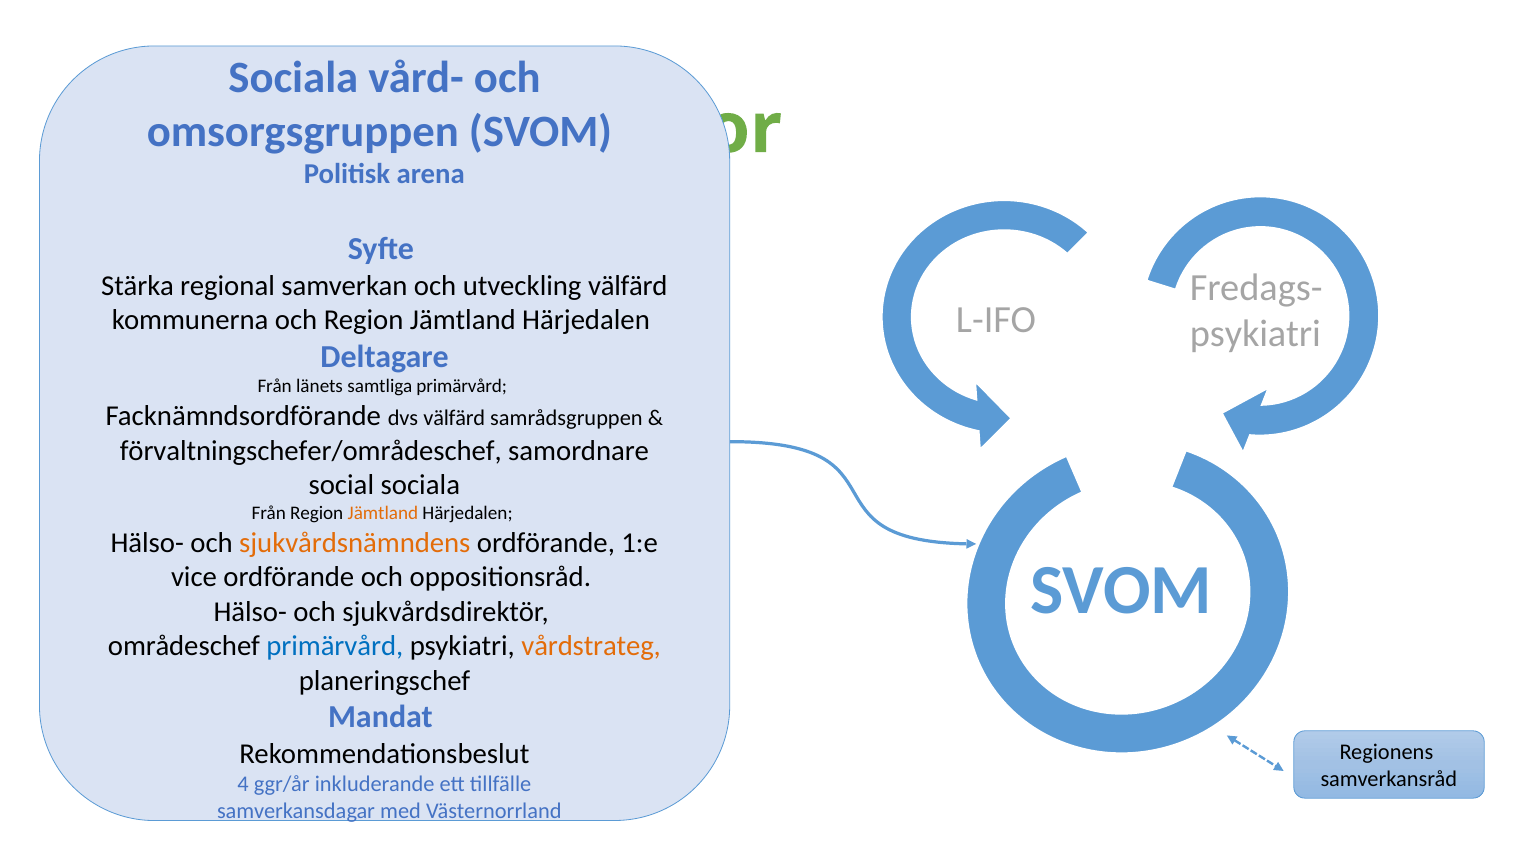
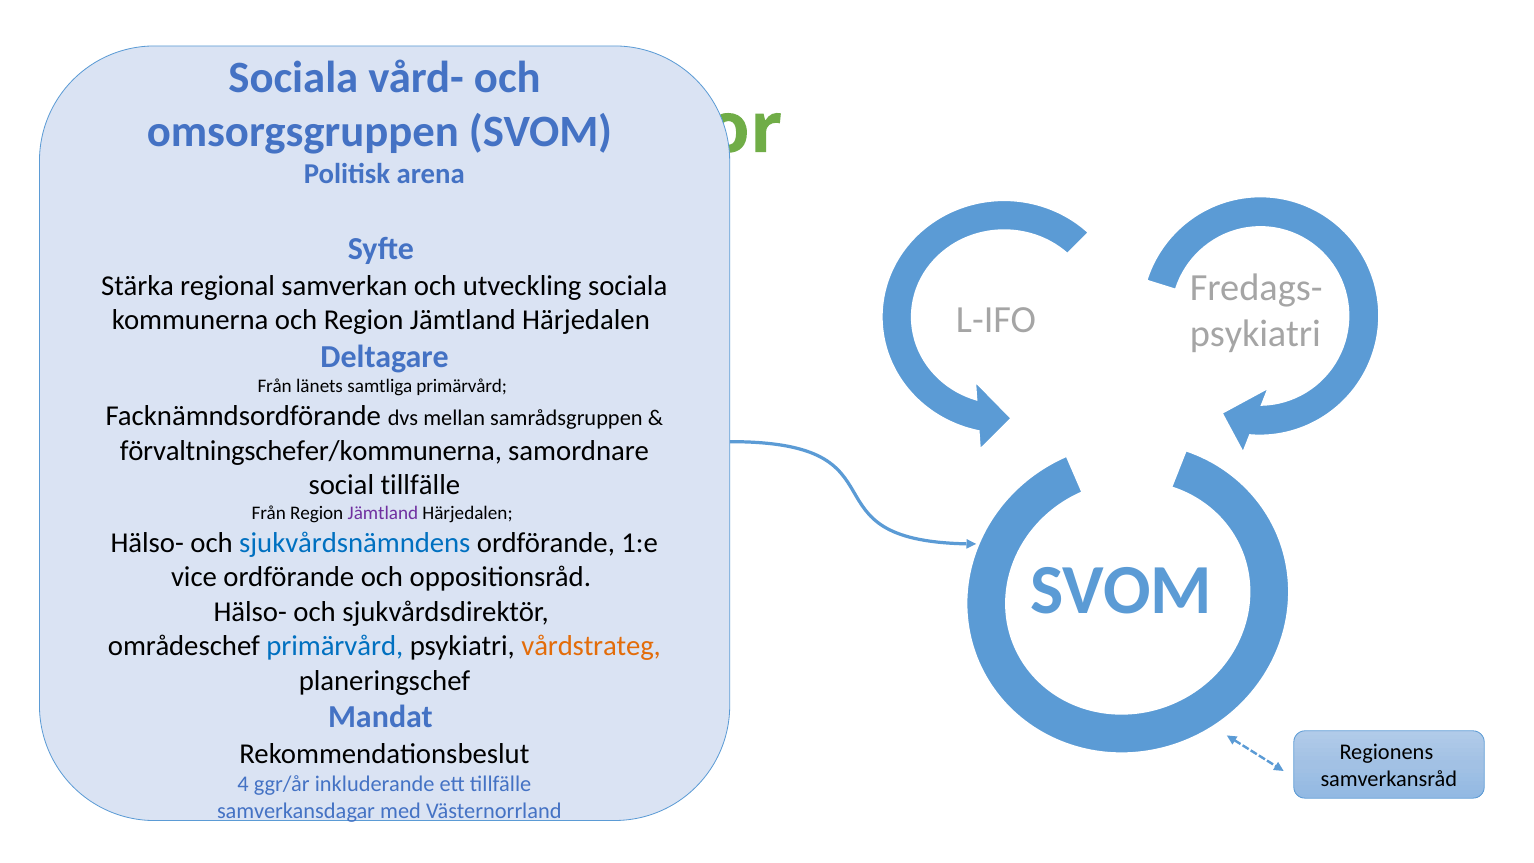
utveckling välfärd: välfärd -> sociala
dvs välfärd: välfärd -> mellan
förvaltningschefer/områdeschef: förvaltningschefer/områdeschef -> förvaltningschefer/kommunerna
social sociala: sociala -> tillfälle
Jämtland at (383, 513) colour: orange -> purple
sjukvårdsnämndens colour: orange -> blue
